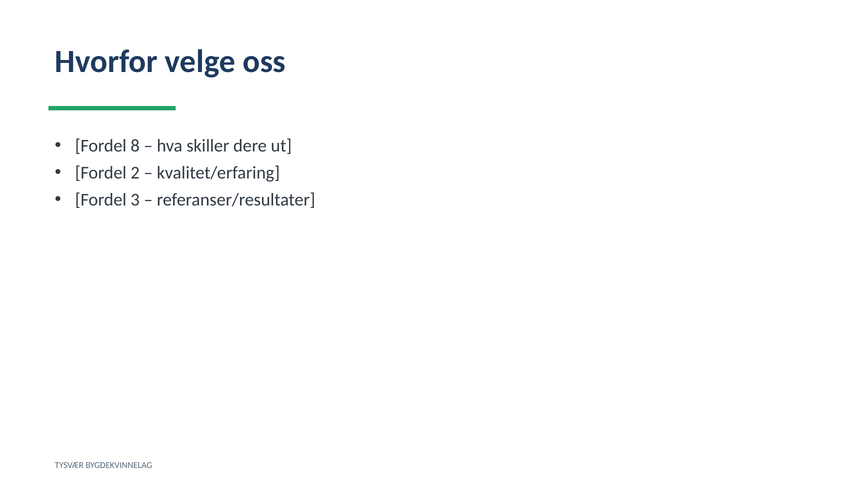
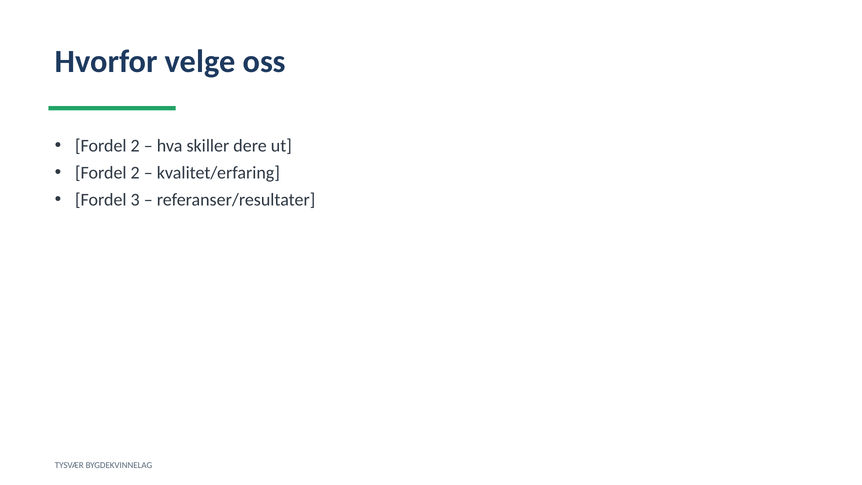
8 at (135, 146): 8 -> 2
